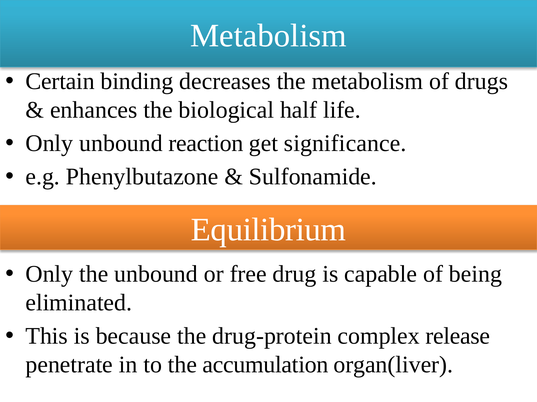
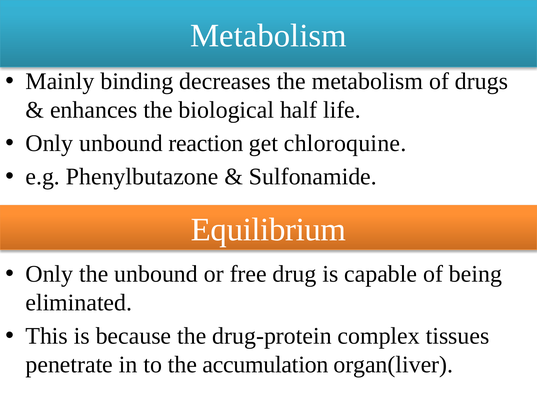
Certain: Certain -> Mainly
significance: significance -> chloroquine
release: release -> tissues
